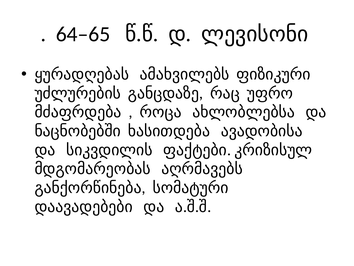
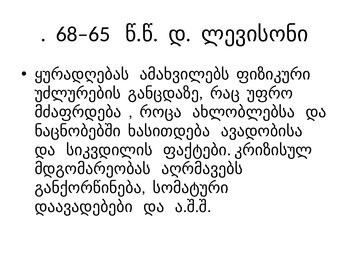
64–65: 64–65 -> 68–65
